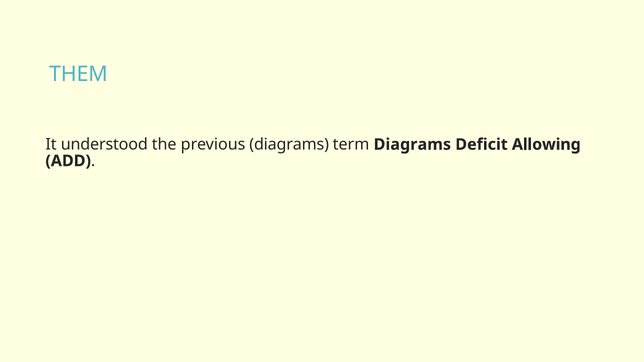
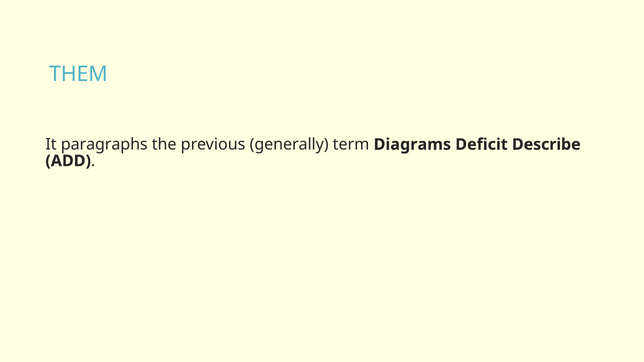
understood: understood -> paragraphs
previous diagrams: diagrams -> generally
Allowing: Allowing -> Describe
